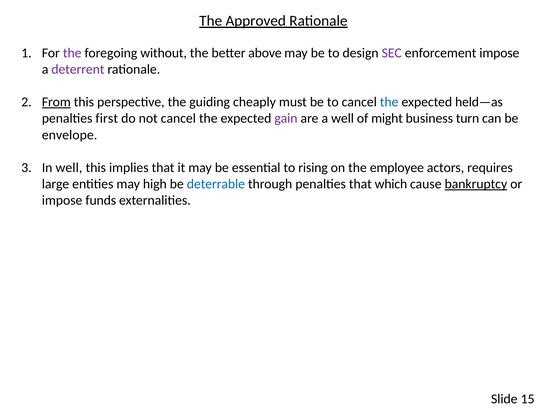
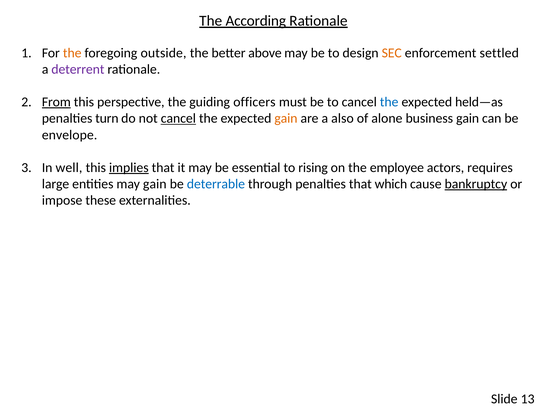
Approved: Approved -> According
the at (72, 53) colour: purple -> orange
without: without -> outside
SEC colour: purple -> orange
enforcement impose: impose -> settled
cheaply: cheaply -> officers
first: first -> turn
cancel at (178, 118) underline: none -> present
gain at (286, 118) colour: purple -> orange
a well: well -> also
might: might -> alone
business turn: turn -> gain
implies underline: none -> present
may high: high -> gain
funds: funds -> these
15: 15 -> 13
